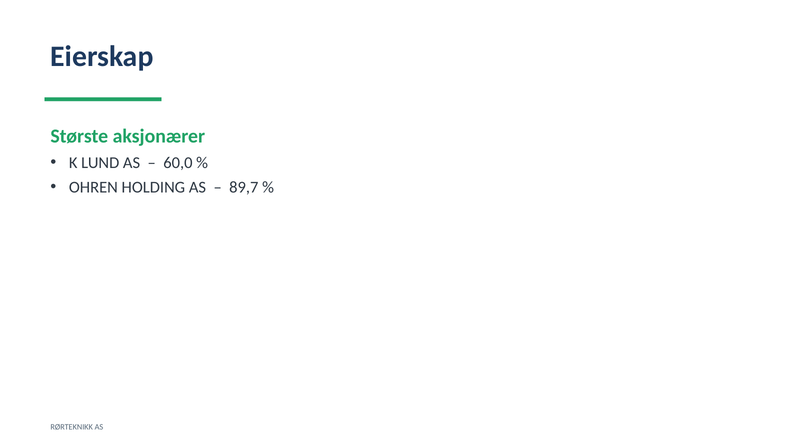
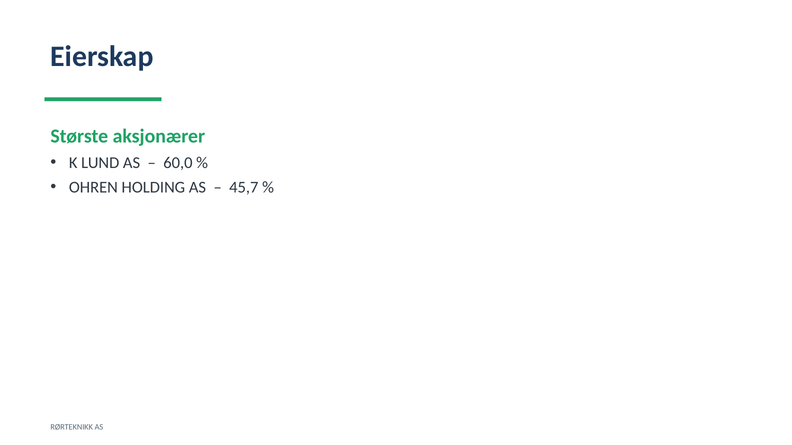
89,7: 89,7 -> 45,7
